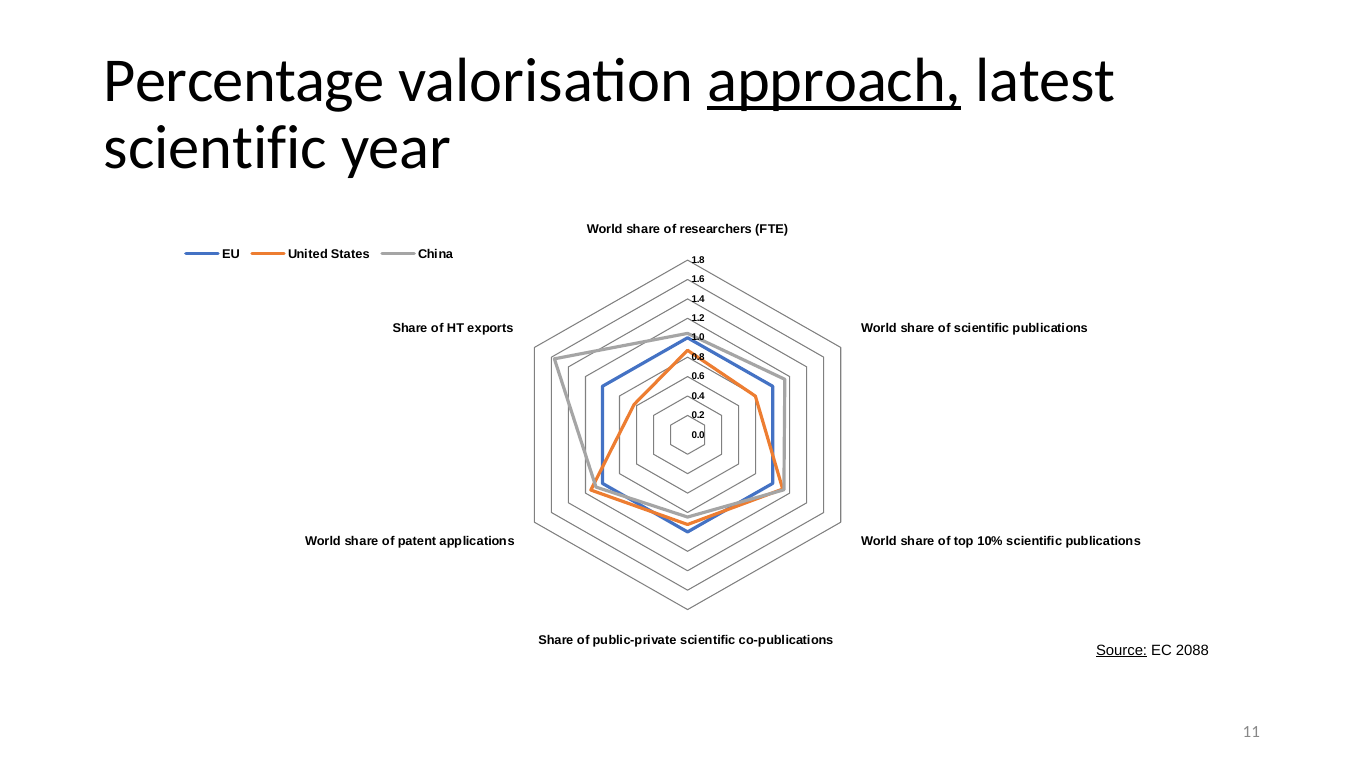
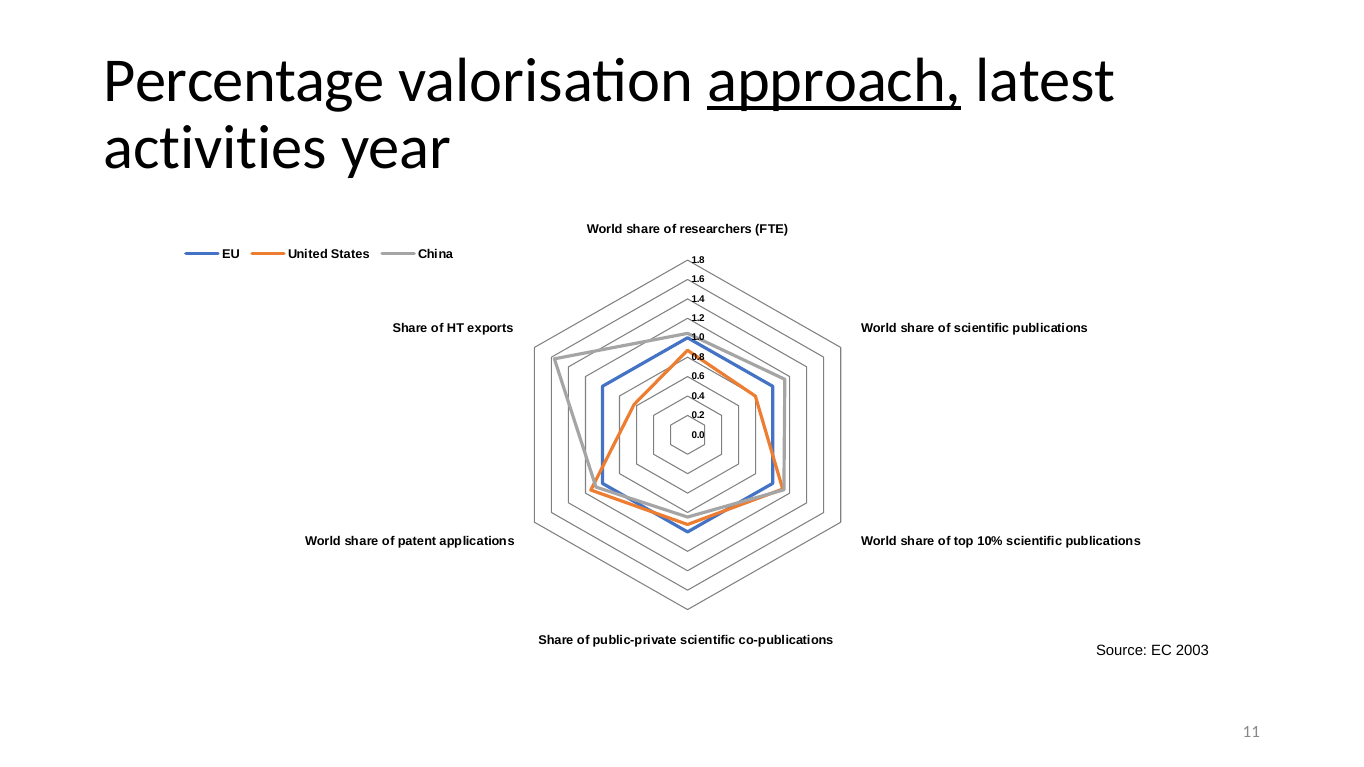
scientific at (216, 148): scientific -> activities
Source underline: present -> none
2088: 2088 -> 2003
